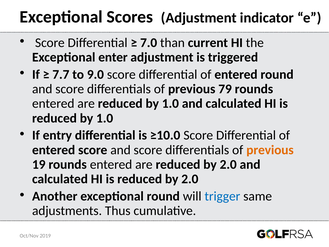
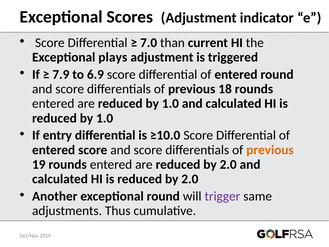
enter: enter -> plays
7.7: 7.7 -> 7.9
9.0: 9.0 -> 6.9
79: 79 -> 18
trigger colour: blue -> purple
